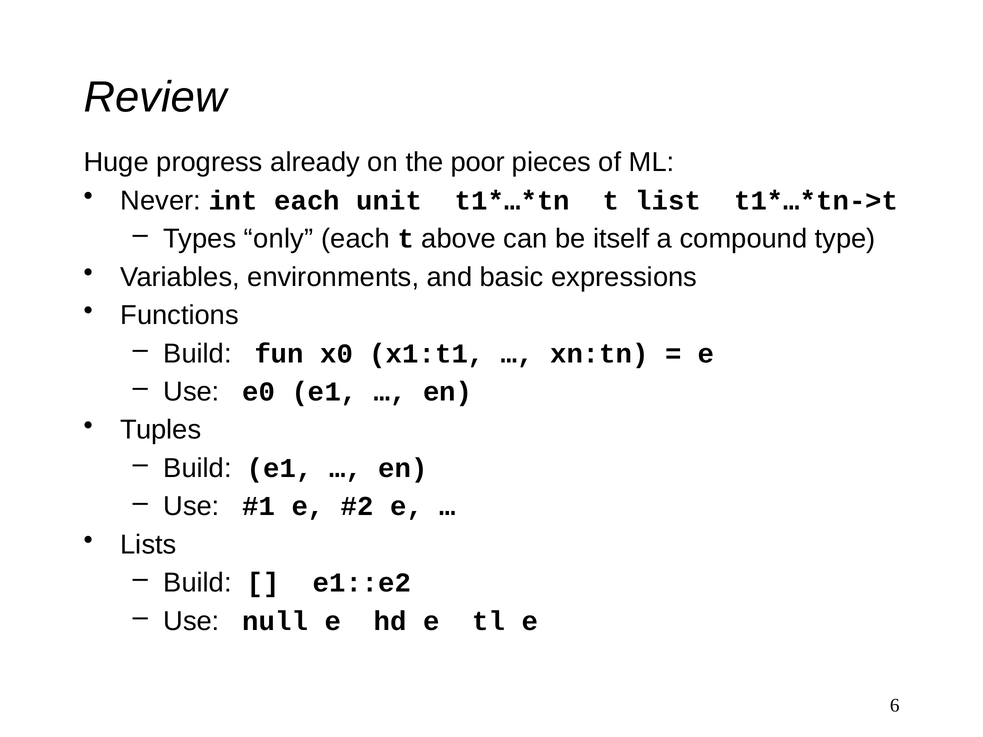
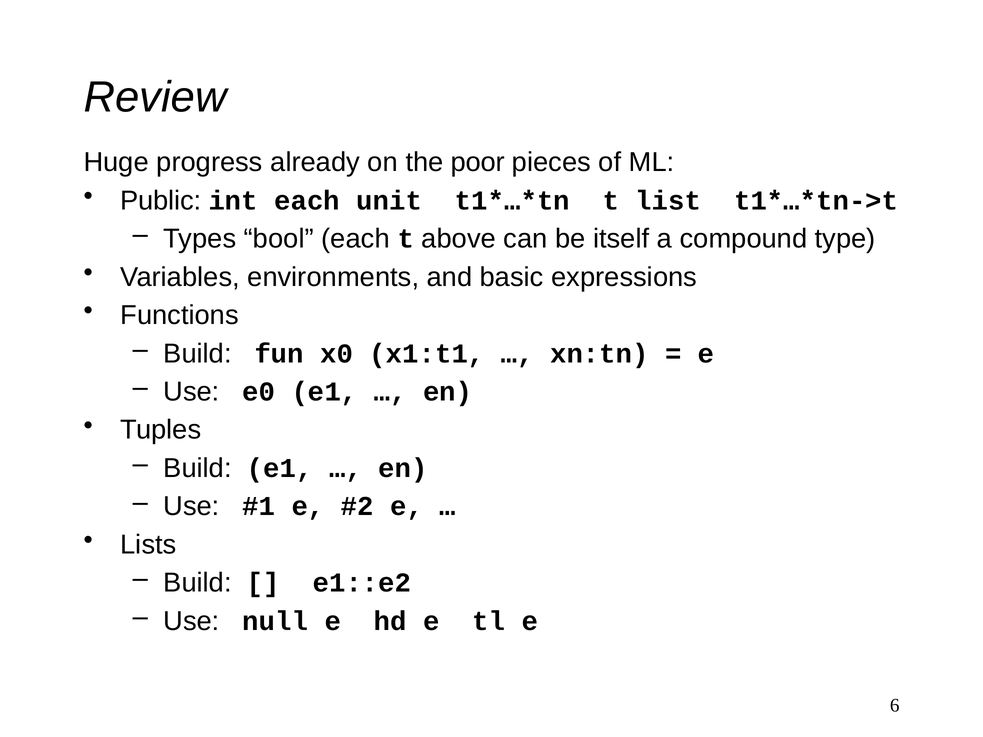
Never: Never -> Public
only: only -> bool
